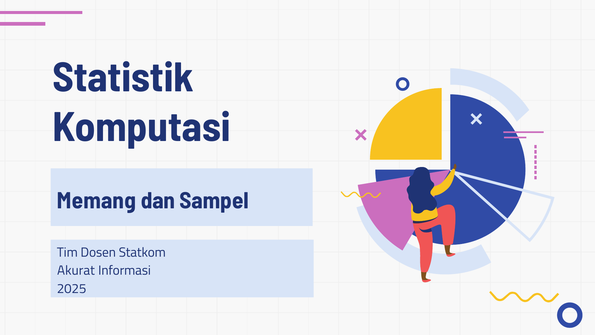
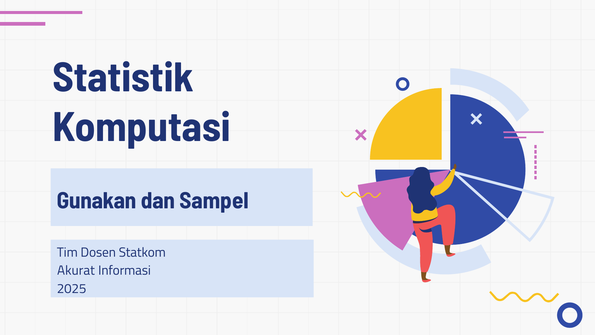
Memang: Memang -> Gunakan
